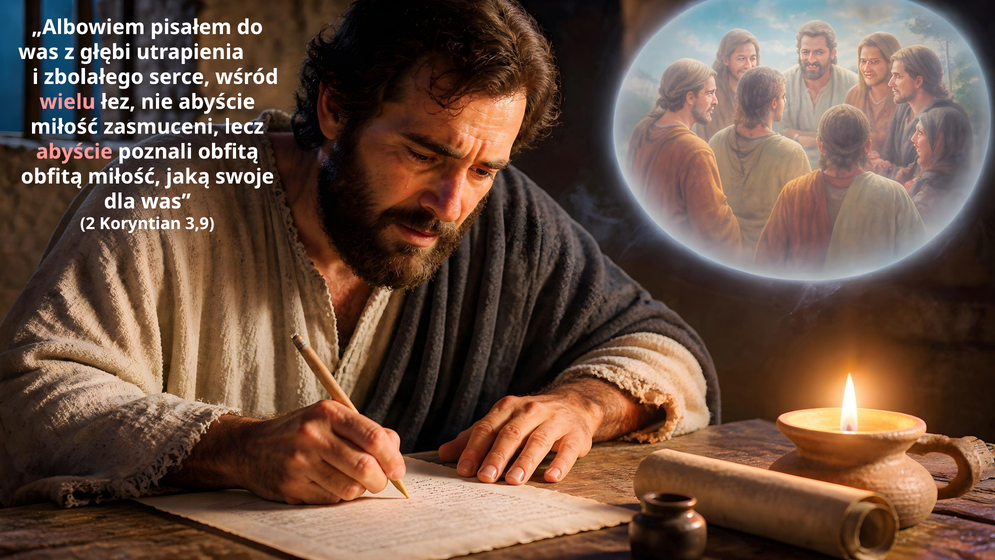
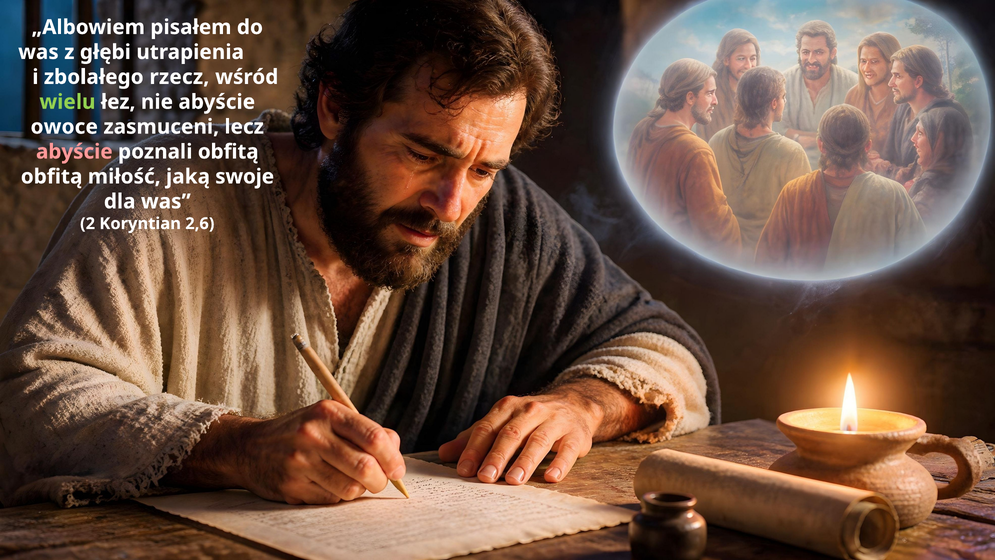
serce: serce -> rzecz
wielu colour: pink -> light green
miłość at (64, 127): miłość -> owoce
3,9: 3,9 -> 2,6
